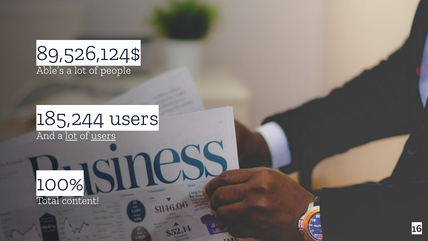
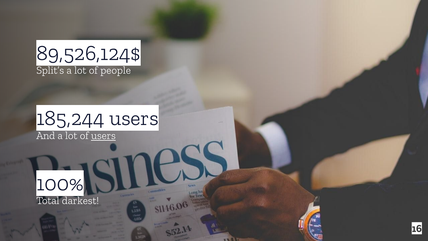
Able’s: Able’s -> Split’s
lot at (71, 135) underline: present -> none
content: content -> darkest
